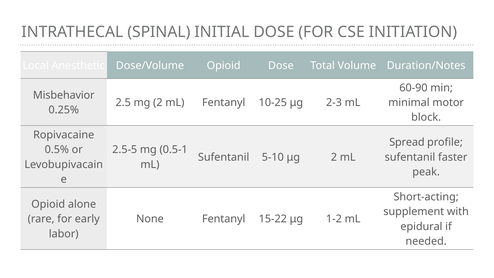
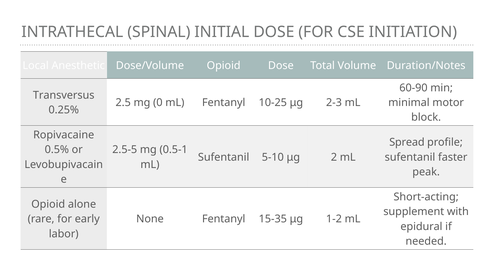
Misbehavior: Misbehavior -> Transversus
mg 2: 2 -> 0
15-22: 15-22 -> 15-35
